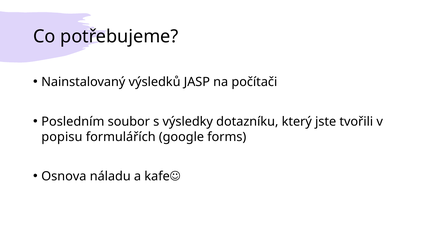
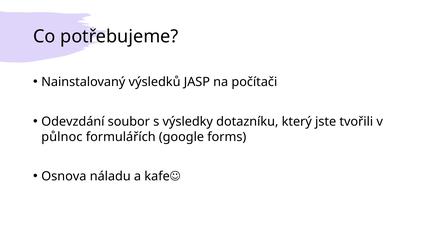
Posledním: Posledním -> Odevzdání
popisu: popisu -> půlnoc
